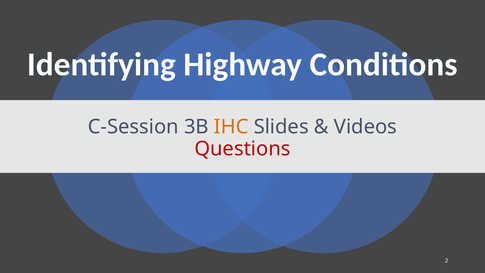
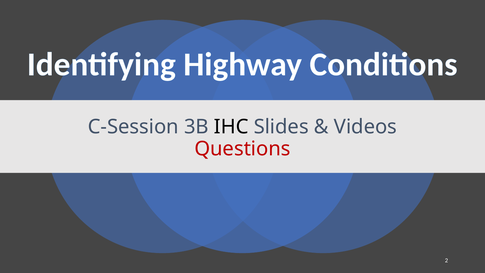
IHC colour: orange -> black
